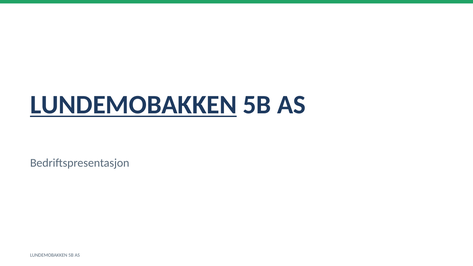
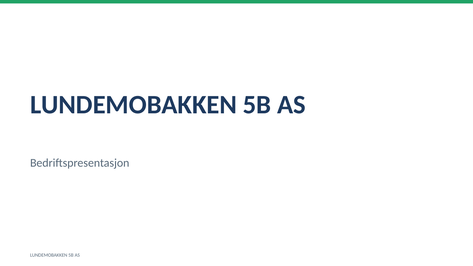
LUNDEMOBAKKEN at (133, 105) underline: present -> none
